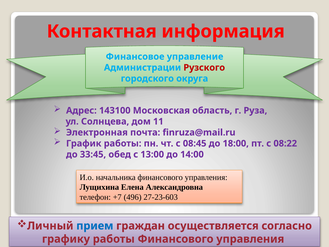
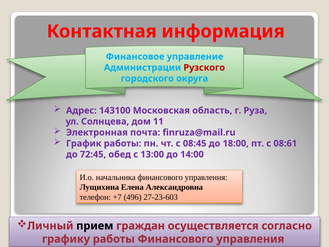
08:22: 08:22 -> 08:61
33:45: 33:45 -> 72:45
прием colour: blue -> black
